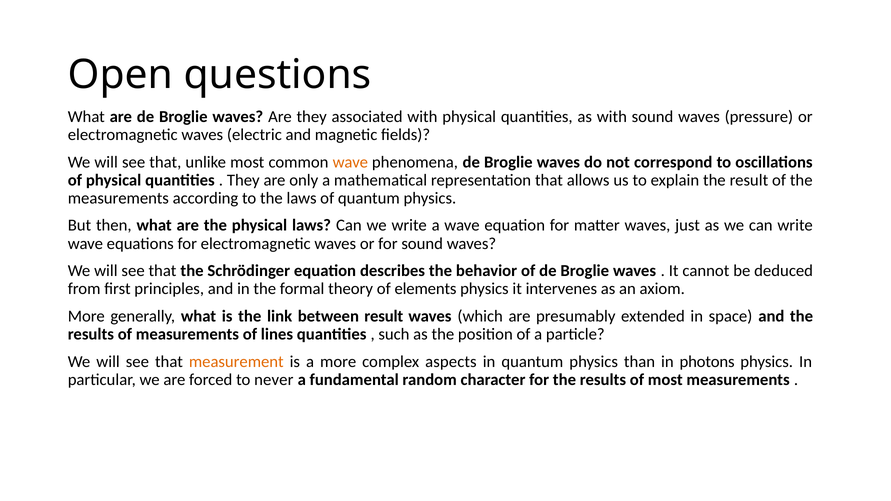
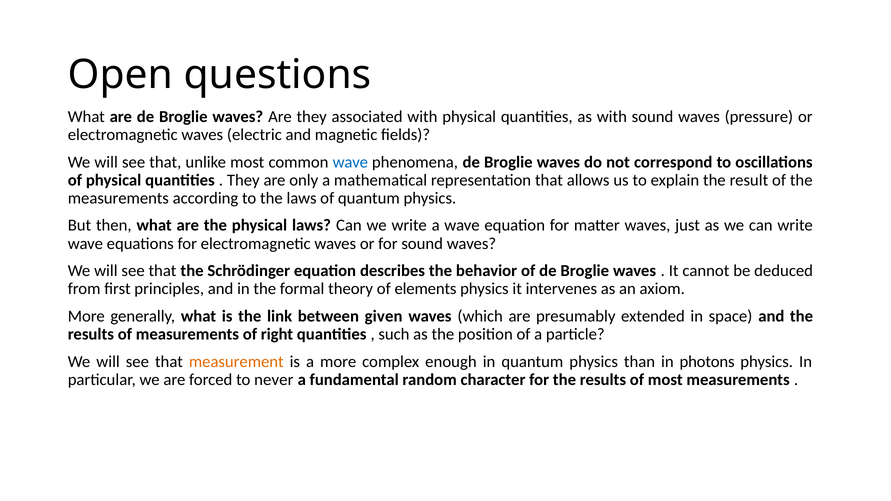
wave at (350, 162) colour: orange -> blue
between result: result -> given
lines: lines -> right
aspects: aspects -> enough
